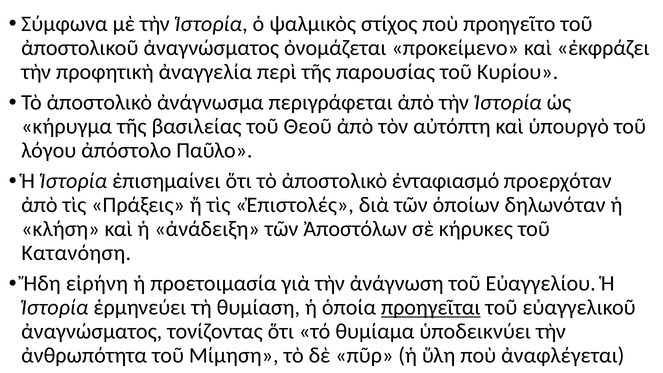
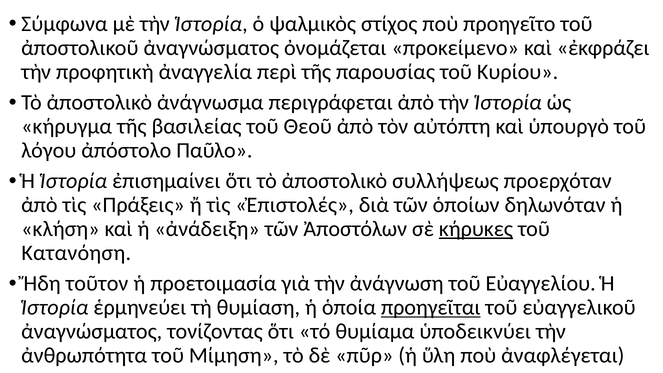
ἐνταφιασμό: ἐνταφιασμό -> συλλήψεως
κήρυκες underline: none -> present
εἰρήνη: εἰρήνη -> τοῦτον
